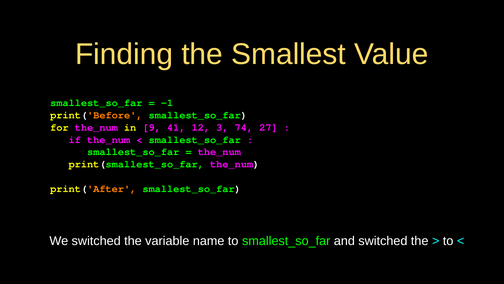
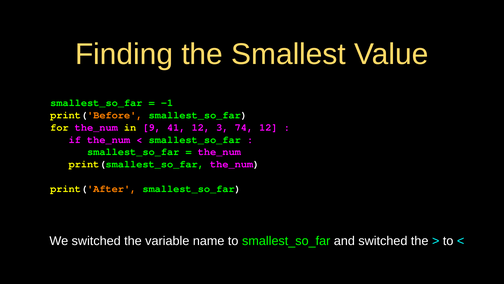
74 27: 27 -> 12
